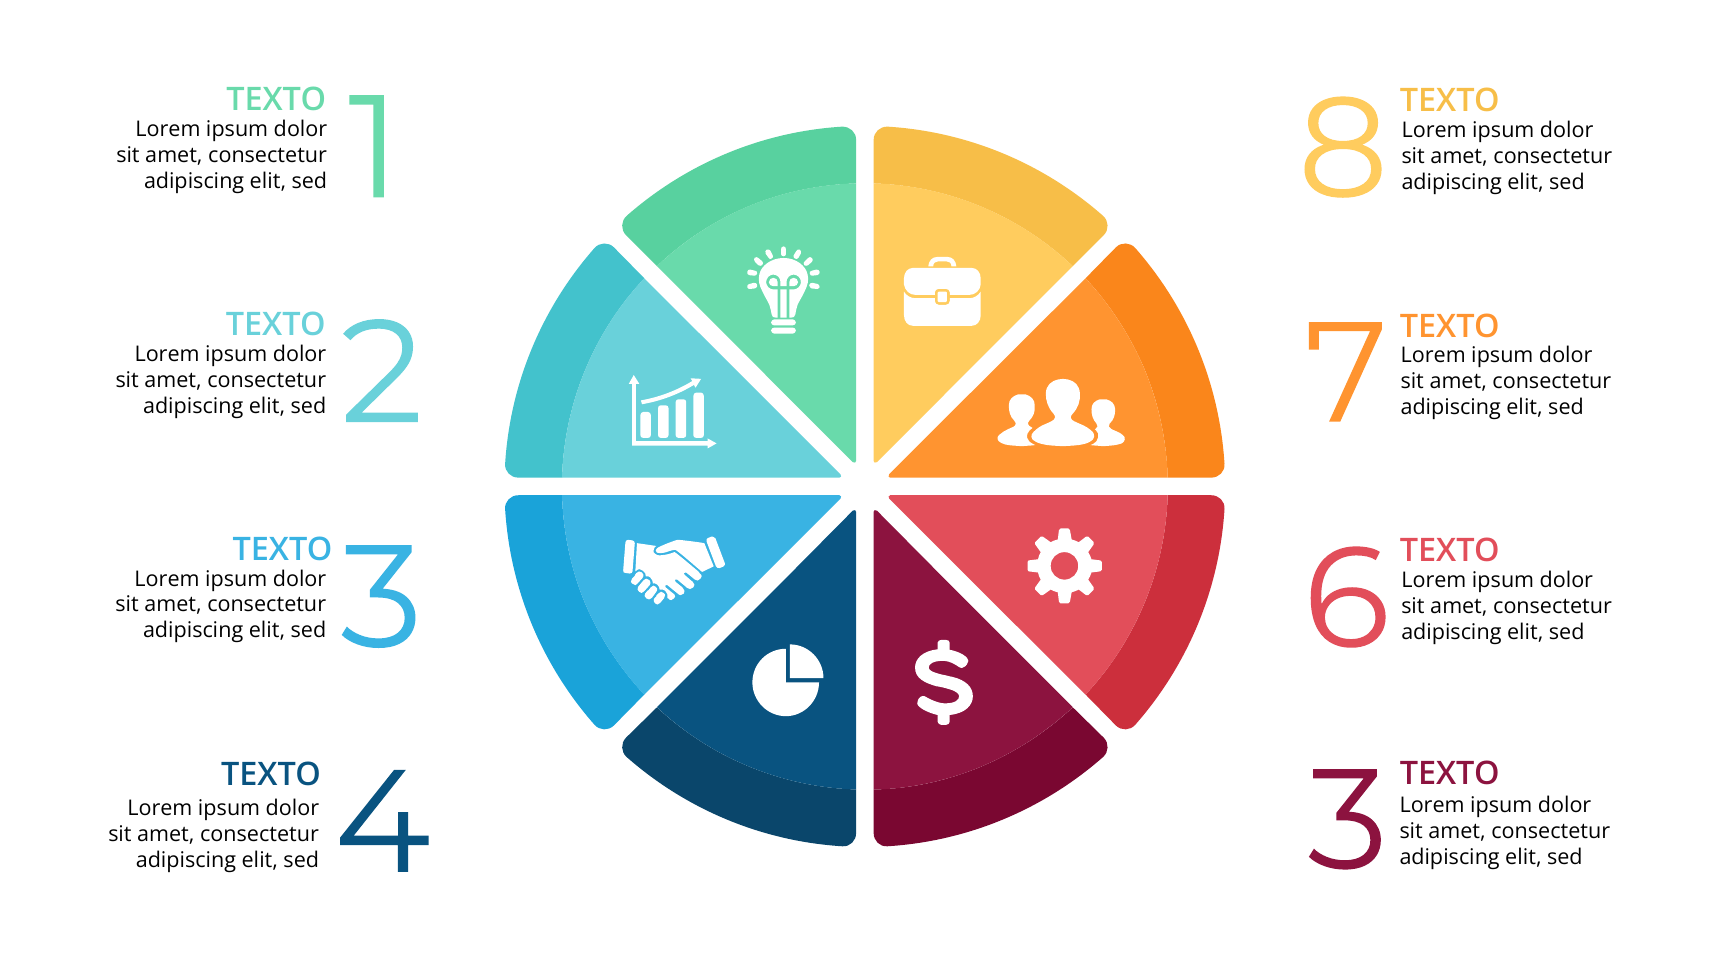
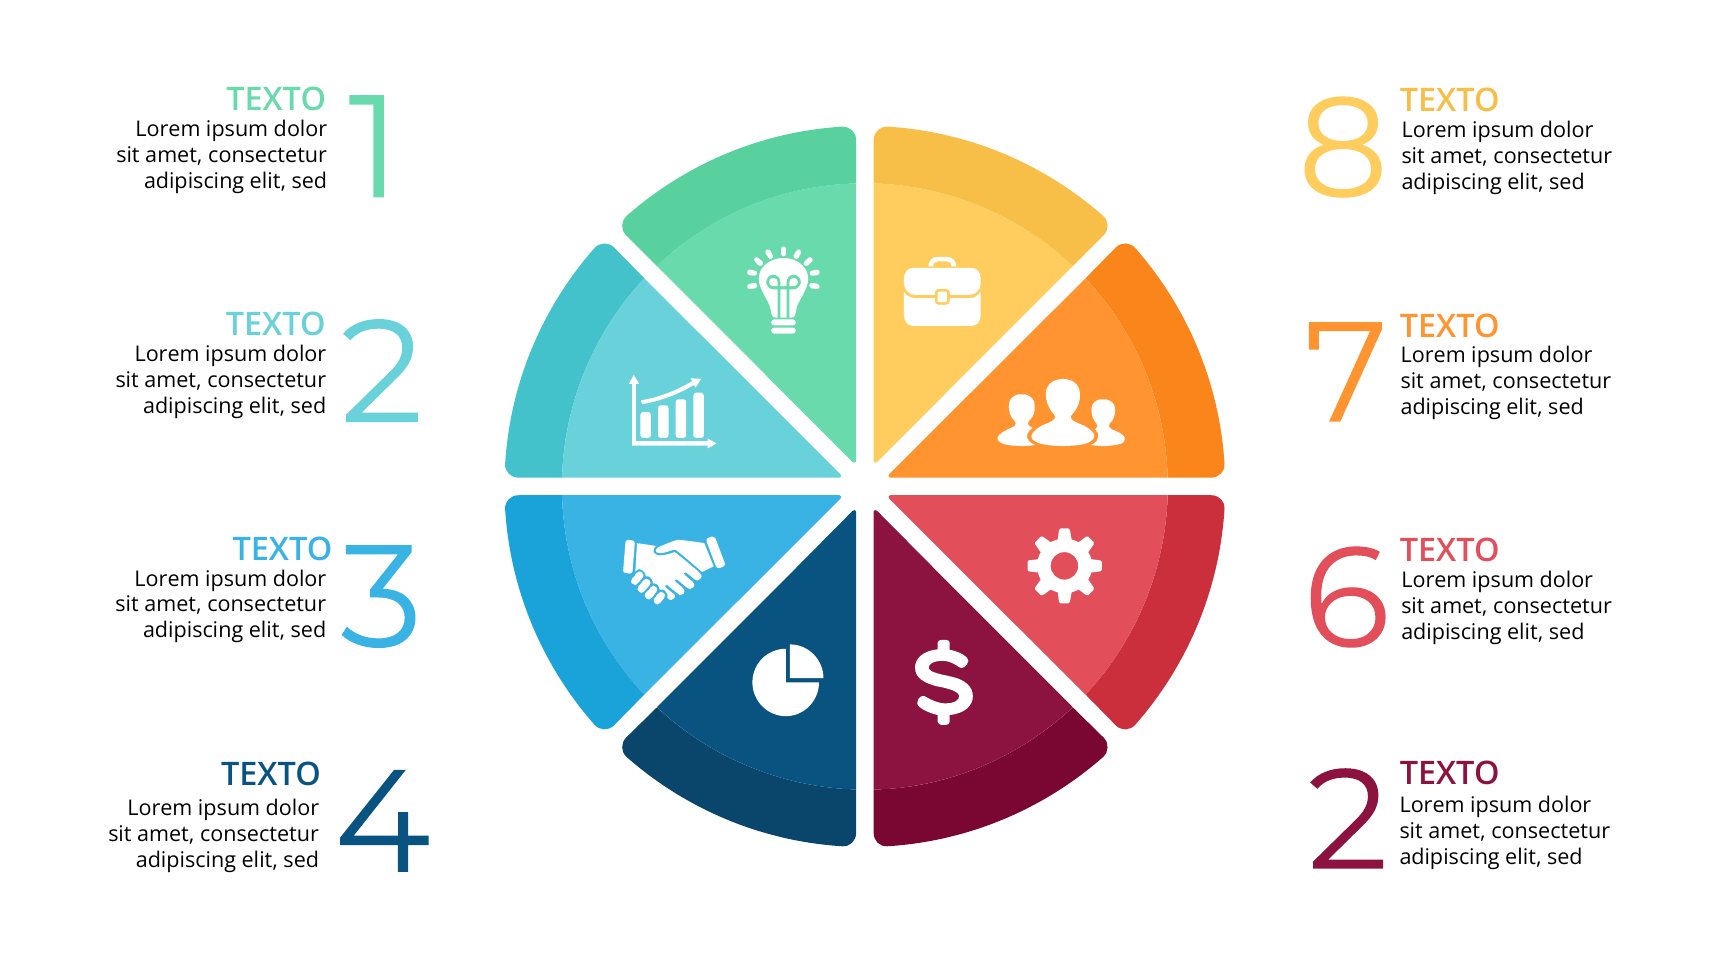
4 3: 3 -> 2
